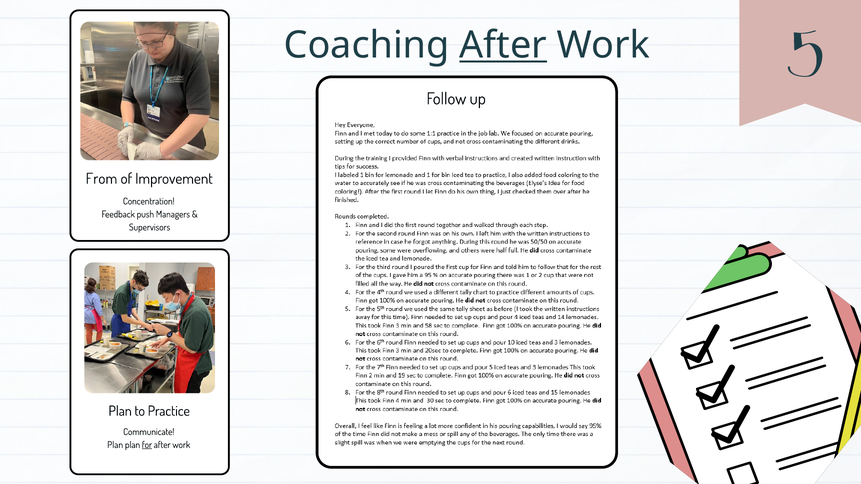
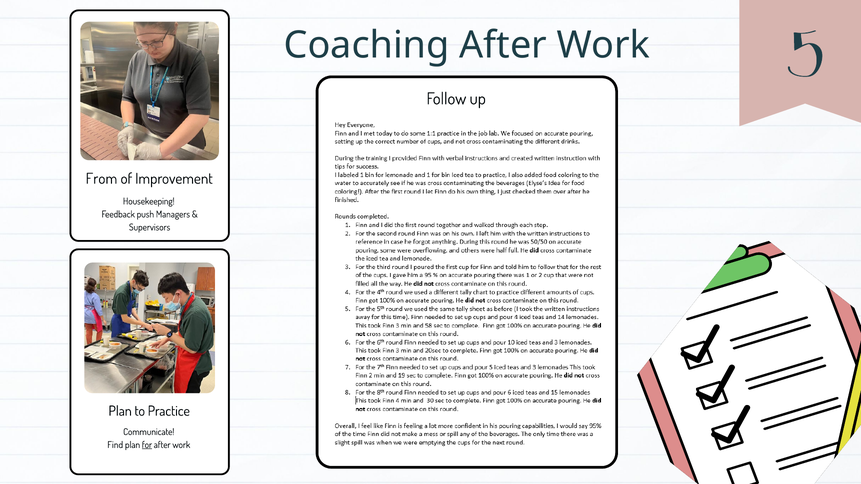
After at (503, 45) underline: present -> none
Concentration: Concentration -> Housekeeping
Plan at (115, 445): Plan -> Find
